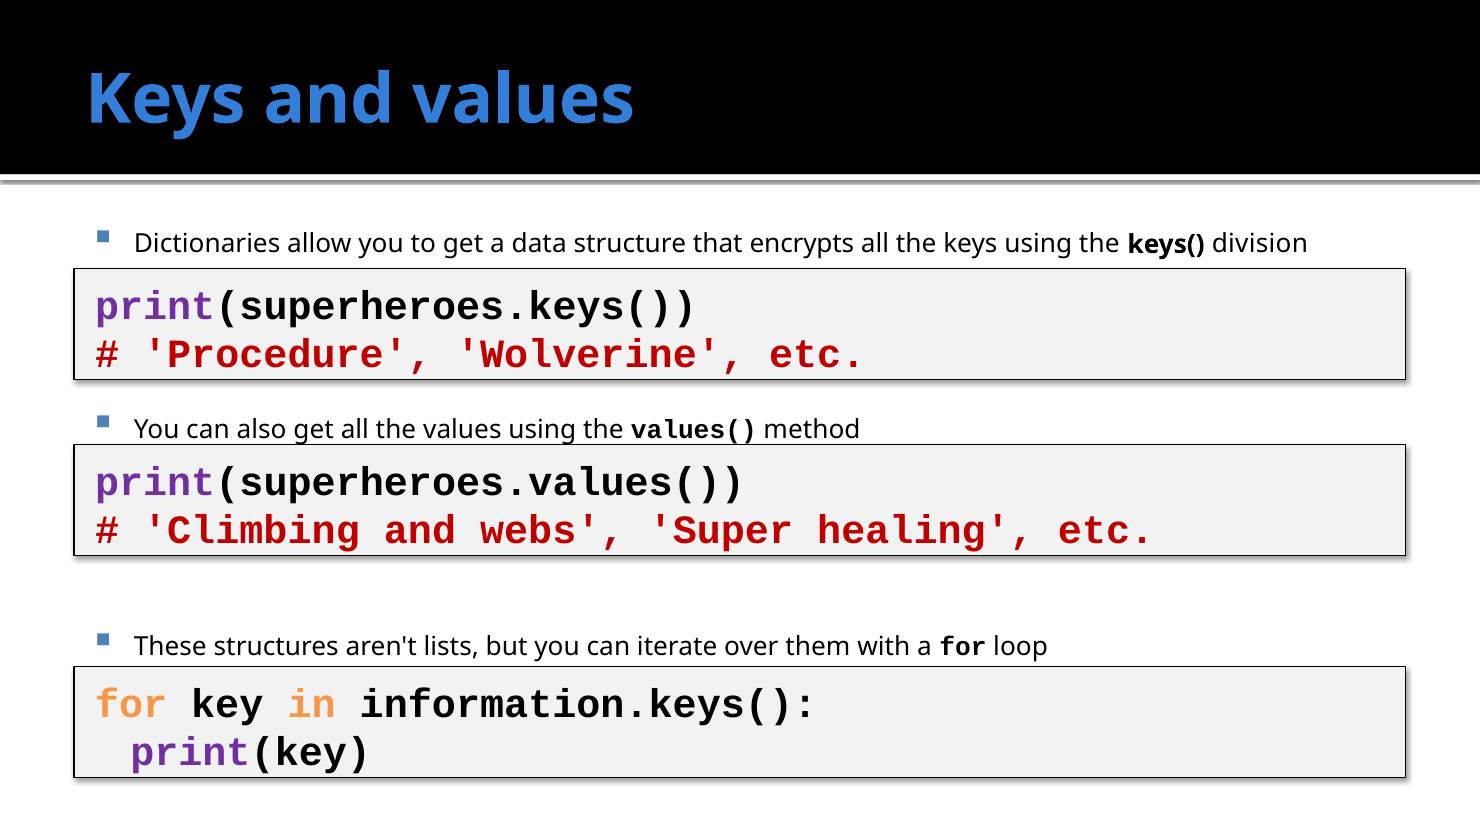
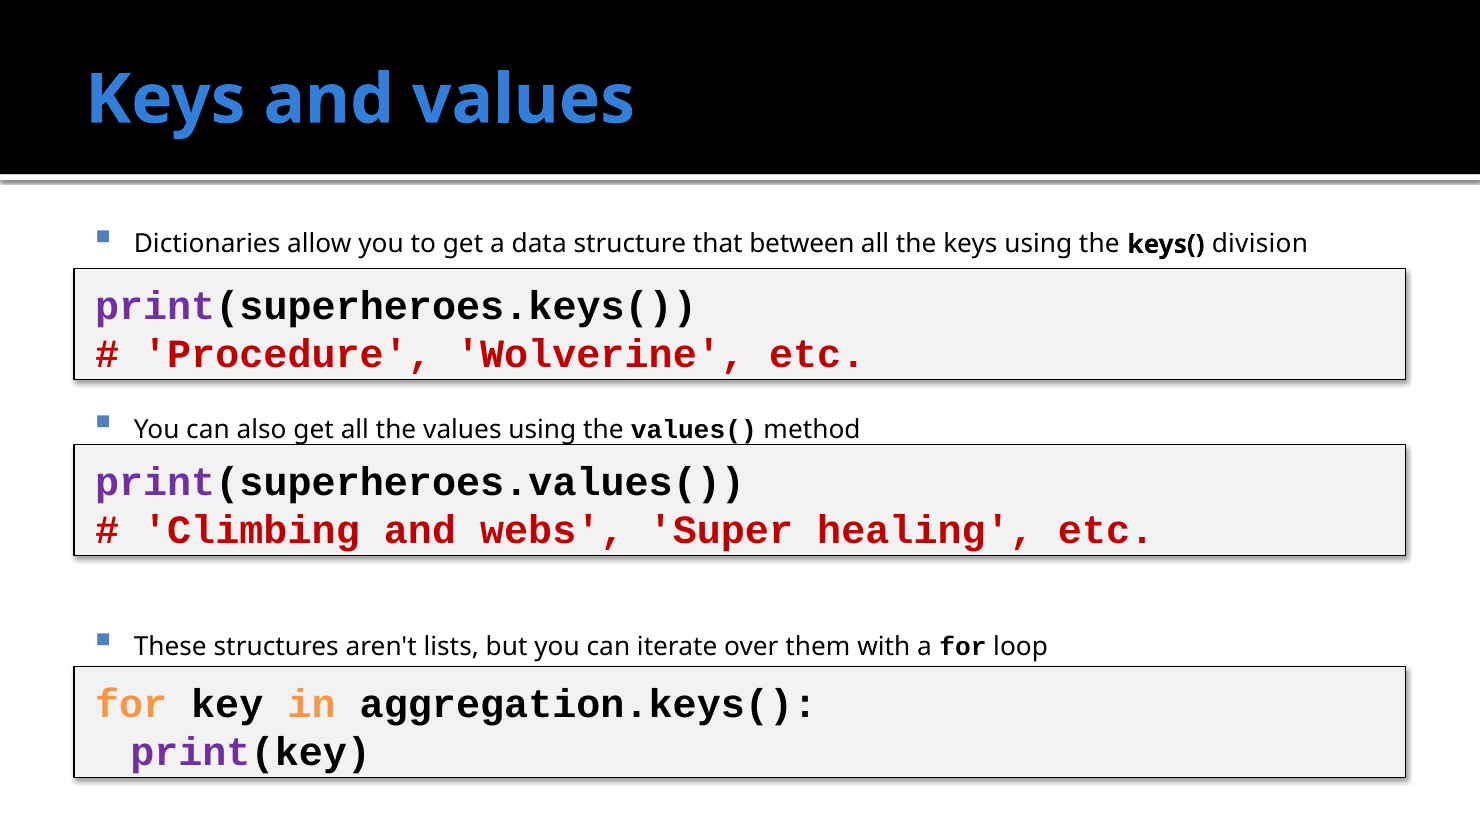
encrypts: encrypts -> between
information.keys(: information.keys( -> aggregation.keys(
